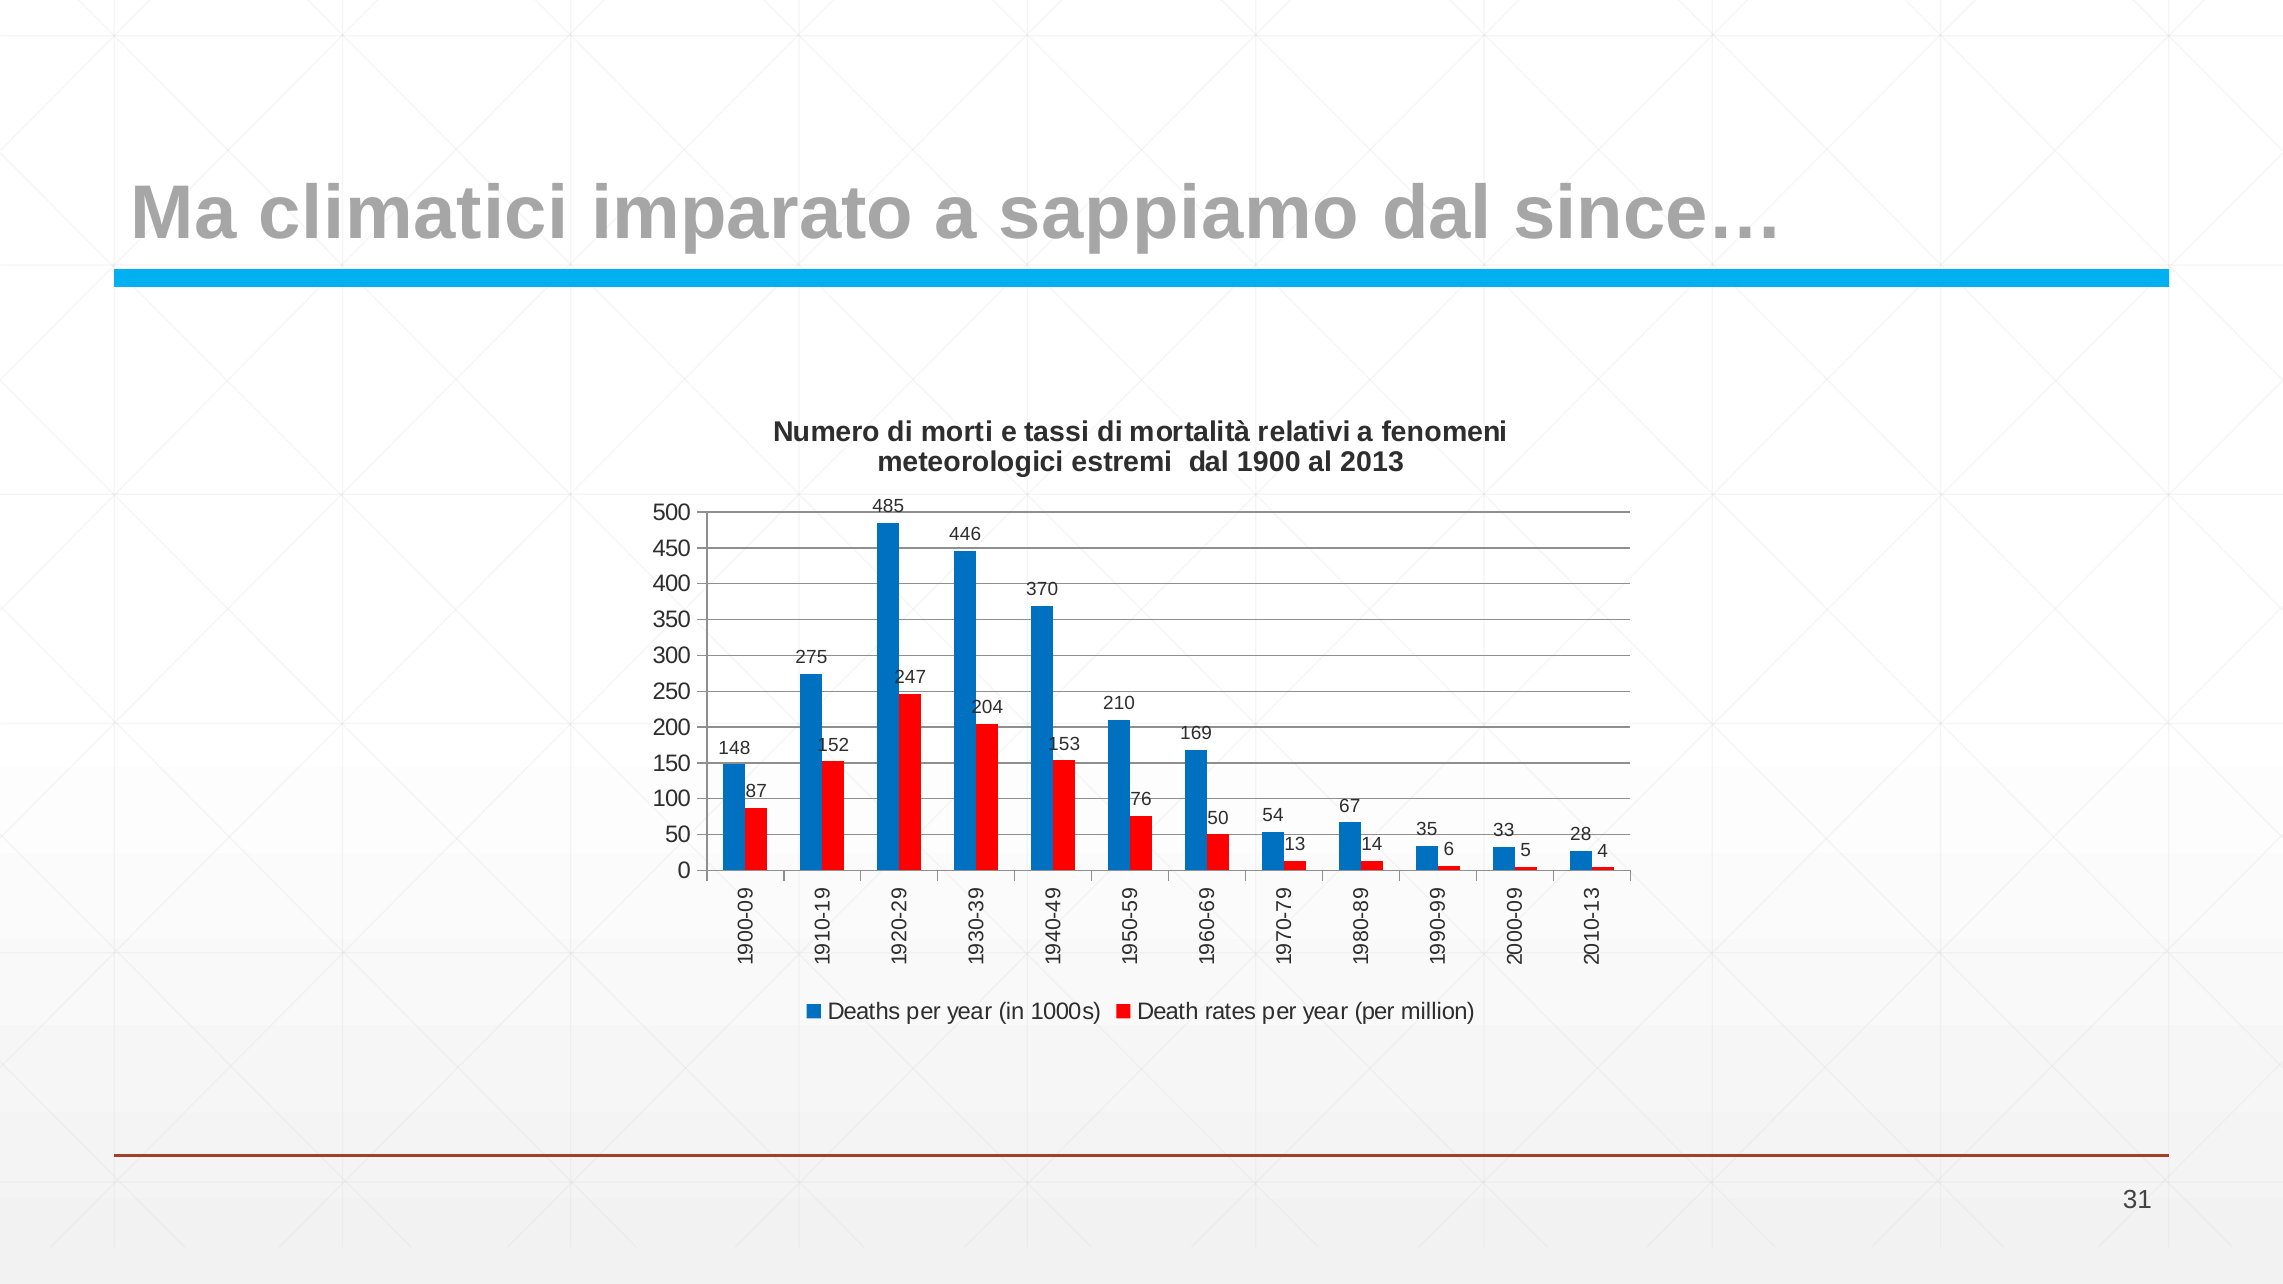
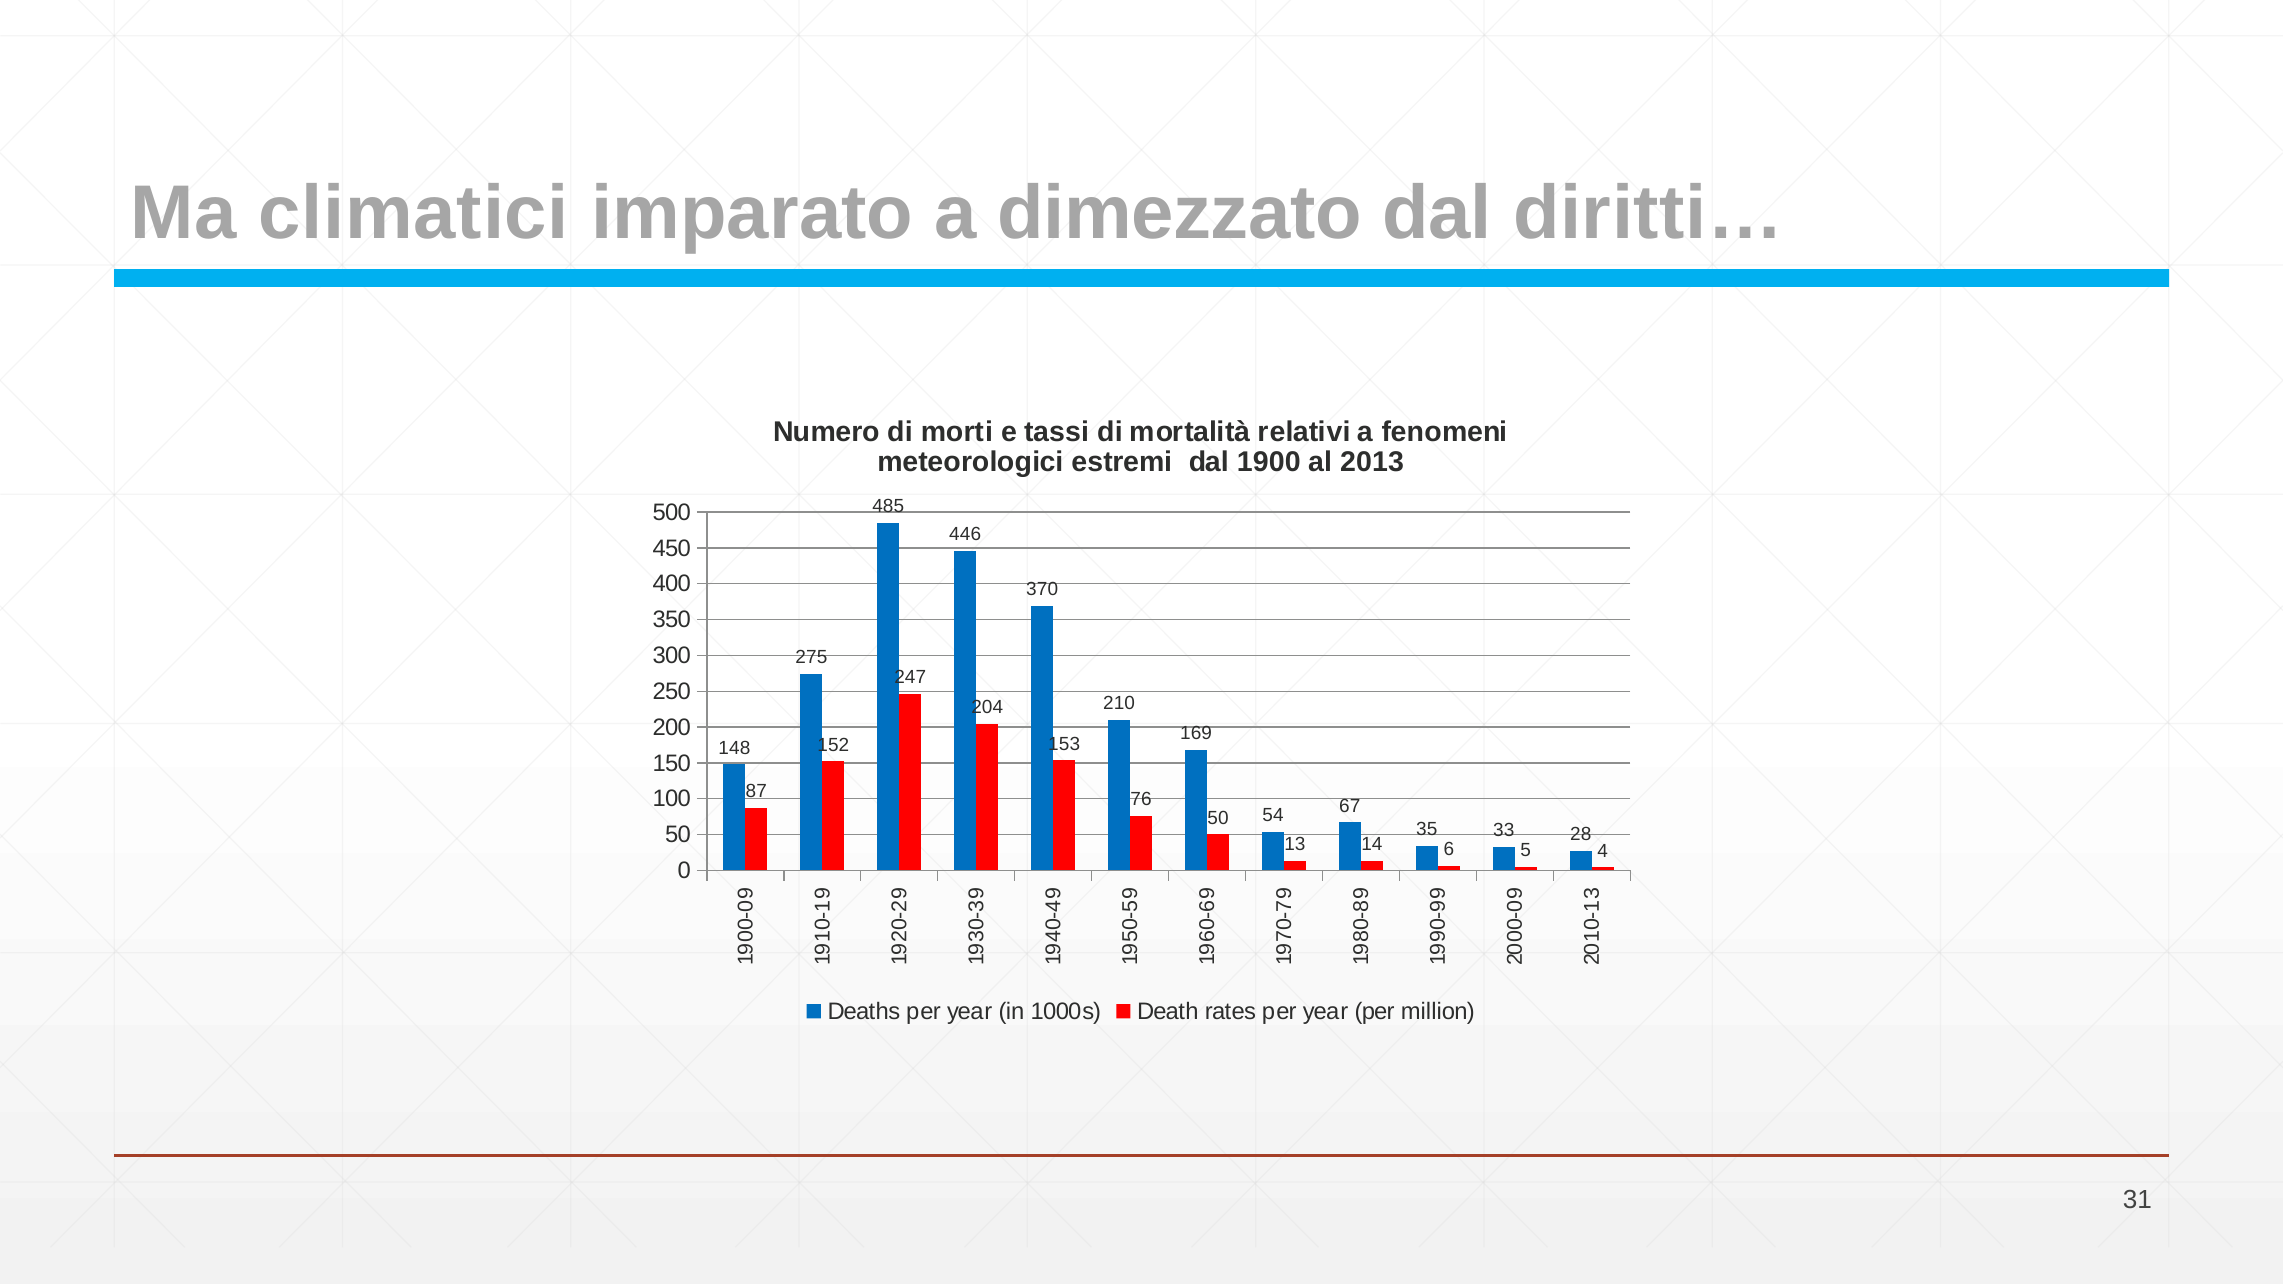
sappiamo: sappiamo -> dimezzato
since…: since… -> diritti…
